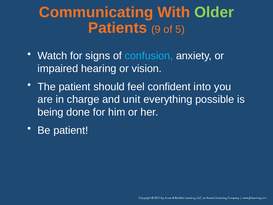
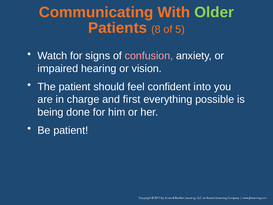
9: 9 -> 8
confusion colour: light blue -> pink
unit: unit -> first
